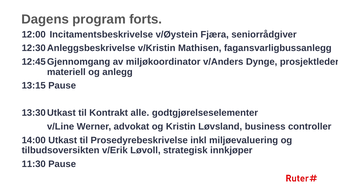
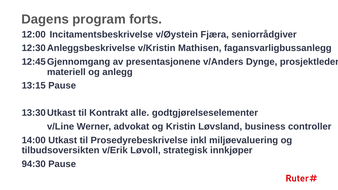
miljøkoordinator: miljøkoordinator -> presentasjonene
11:30: 11:30 -> 94:30
